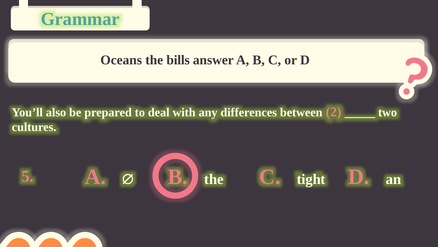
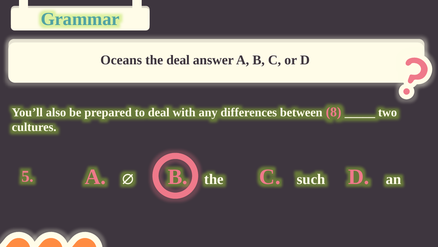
the bills: bills -> deal
2: 2 -> 8
tight: tight -> such
